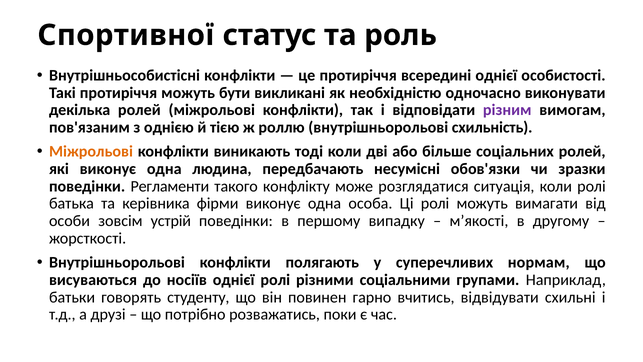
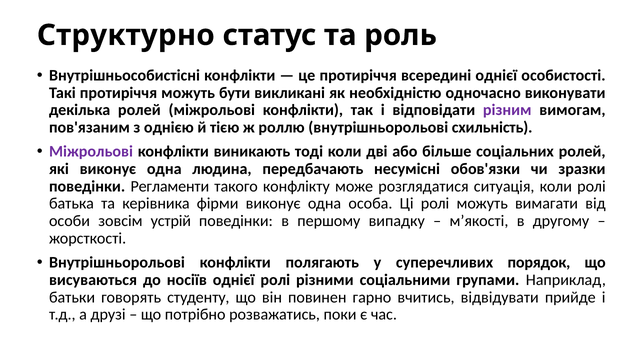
Спортивної: Спортивної -> Структурно
Міжрольові at (91, 151) colour: orange -> purple
нормам: нормам -> порядок
схильні: схильні -> прийде
